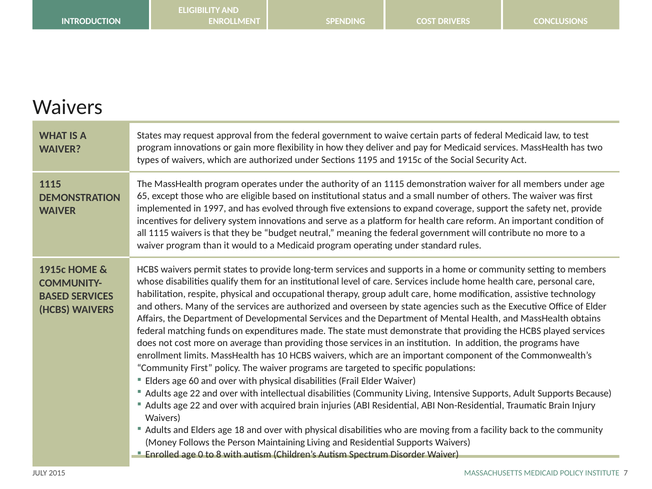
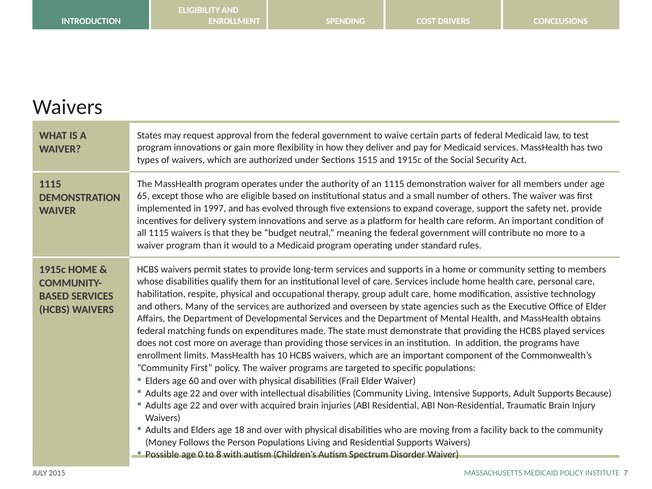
1195: 1195 -> 1515
Person Maintaining: Maintaining -> Populations
Enrolled: Enrolled -> Possible
